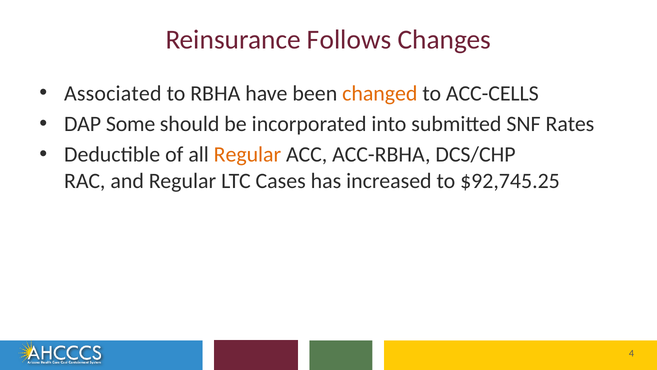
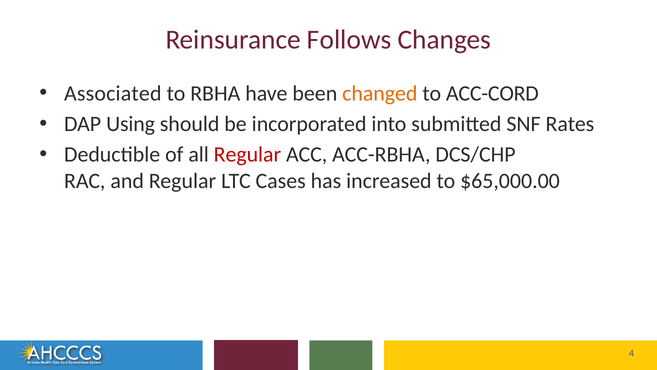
ACC-CELLS: ACC-CELLS -> ACC-CORD
Some: Some -> Using
Regular at (247, 155) colour: orange -> red
$92,745.25: $92,745.25 -> $65,000.00
